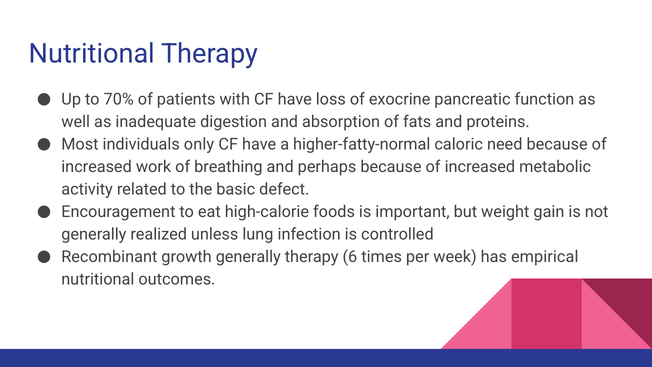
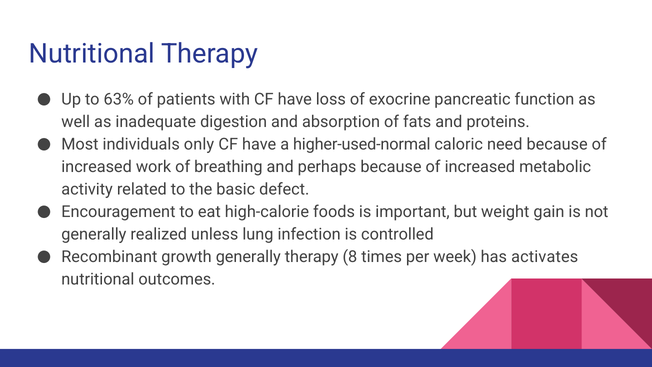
70%: 70% -> 63%
higher-fatty-normal: higher-fatty-normal -> higher-used-normal
6: 6 -> 8
empirical: empirical -> activates
